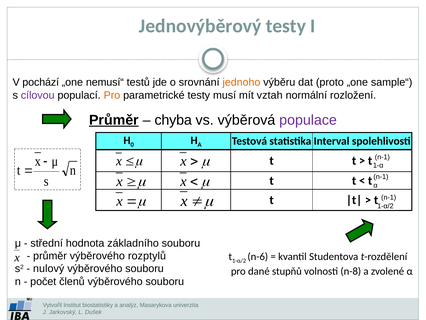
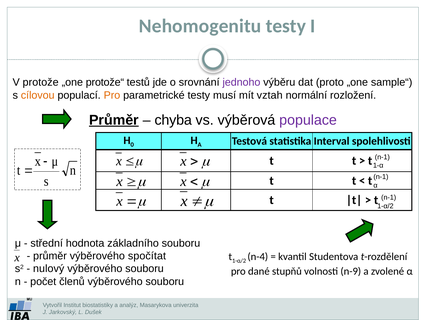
Jednovýběrový: Jednovýběrový -> Nehomogenitu
pochází: pochází -> protože
nemusí“: nemusí“ -> protože“
jednoho colour: orange -> purple
cílovou colour: purple -> orange
rozptylů: rozptylů -> spočítat
n-6: n-6 -> n-4
n-8: n-8 -> n-9
